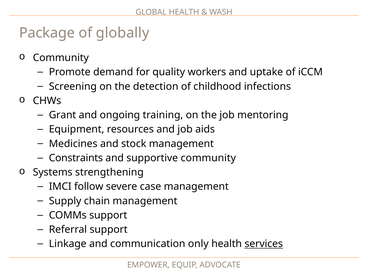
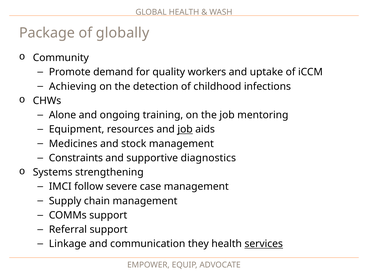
Screening: Screening -> Achieving
Grant: Grant -> Alone
job at (185, 129) underline: none -> present
supportive community: community -> diagnostics
only: only -> they
